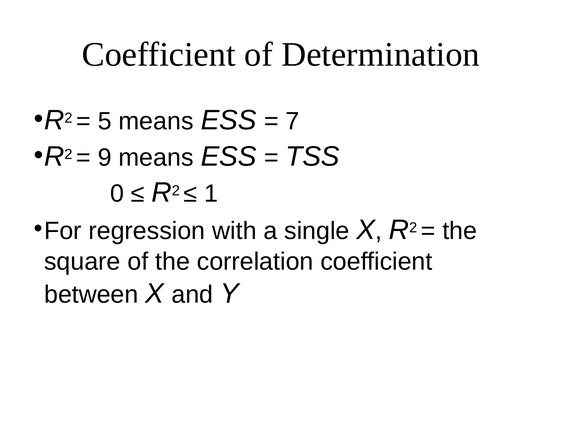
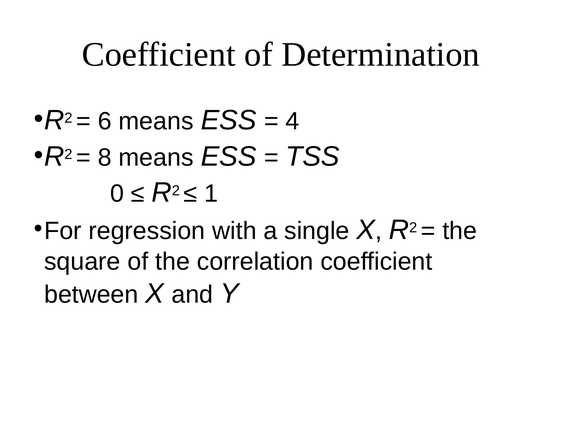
5: 5 -> 6
7: 7 -> 4
9: 9 -> 8
